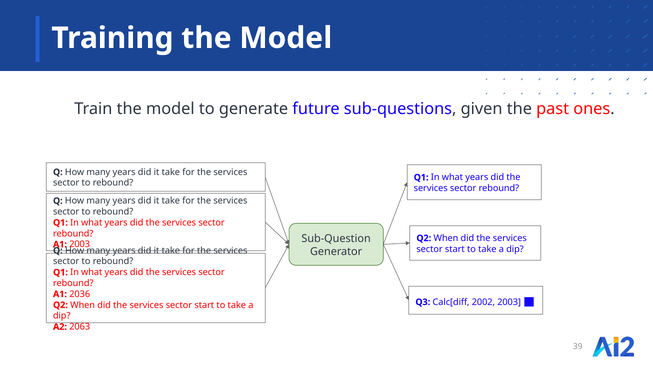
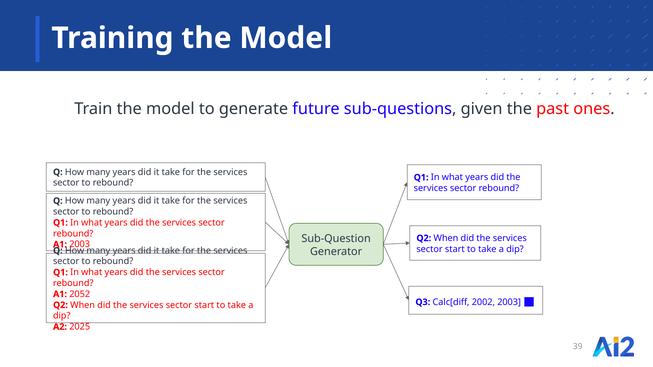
2036: 2036 -> 2052
2063: 2063 -> 2025
